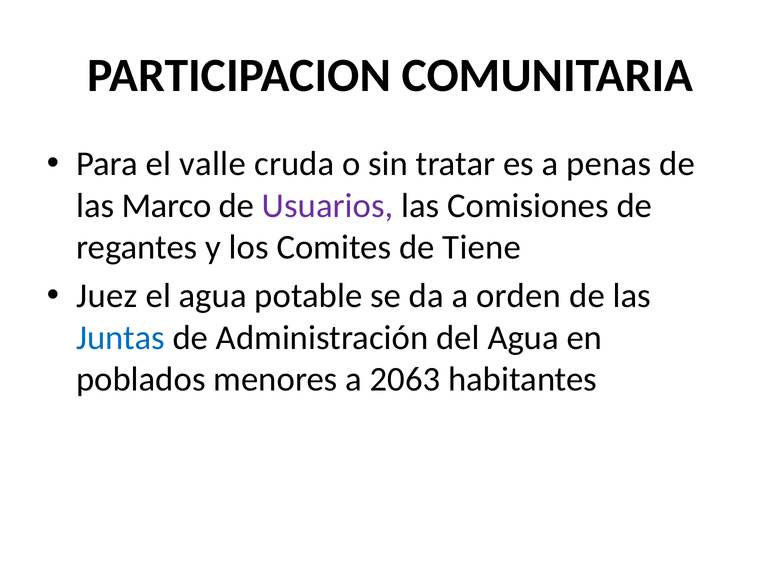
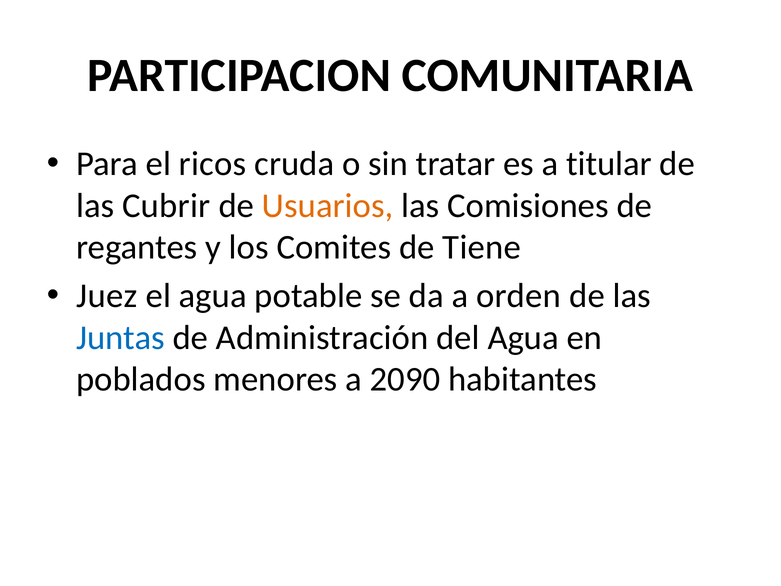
valle: valle -> ricos
penas: penas -> titular
Marco: Marco -> Cubrir
Usuarios colour: purple -> orange
2063: 2063 -> 2090
